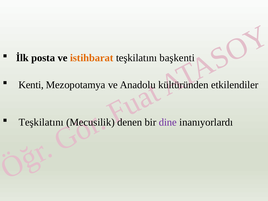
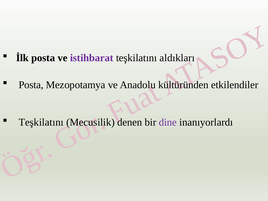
istihbarat colour: orange -> purple
başkenti: başkenti -> aldıkları
Kenti at (31, 85): Kenti -> Posta
